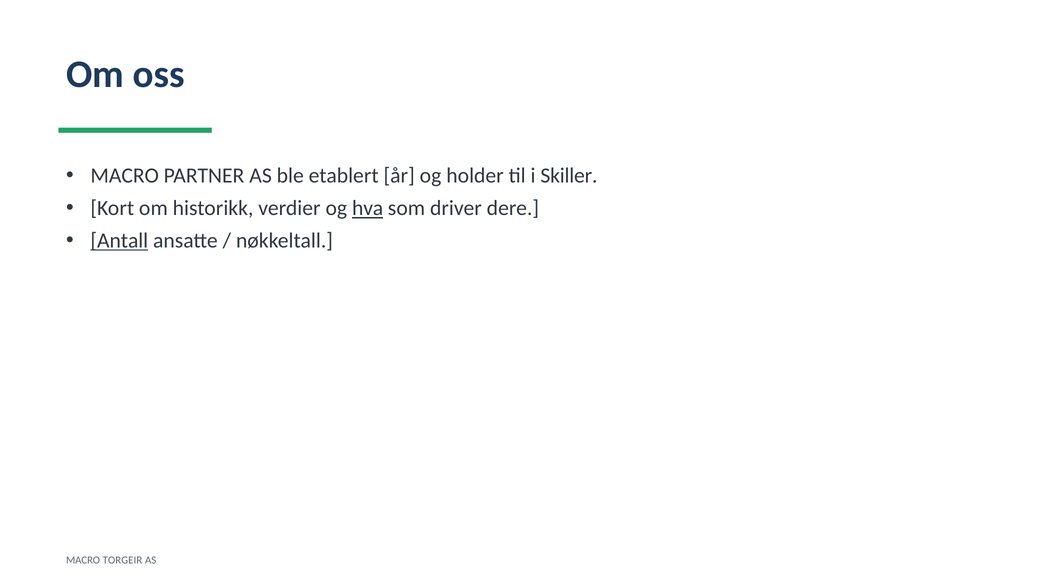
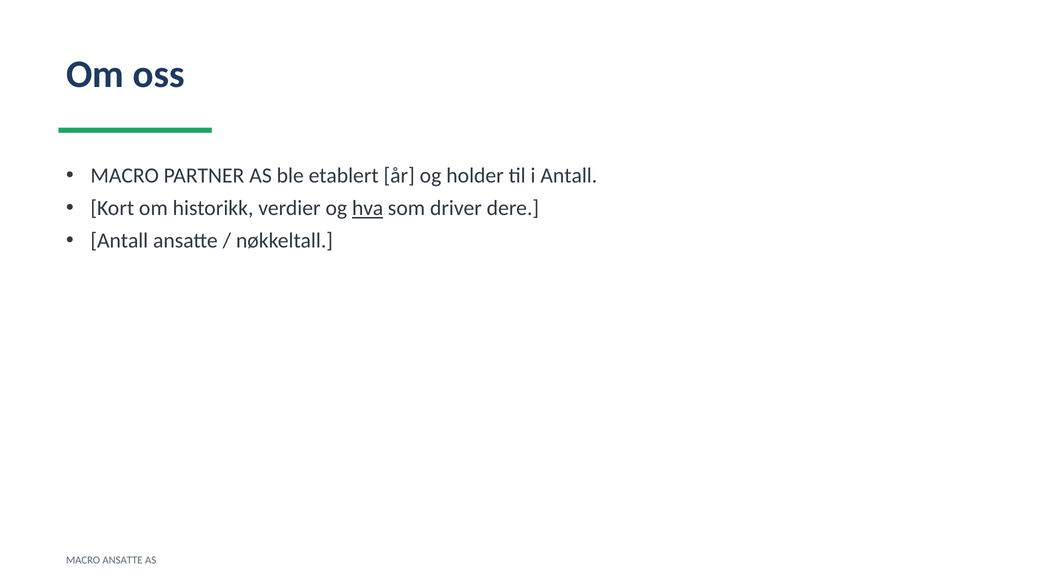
i Skiller: Skiller -> Antall
Antall at (119, 241) underline: present -> none
MACRO TORGEIR: TORGEIR -> ANSATTE
